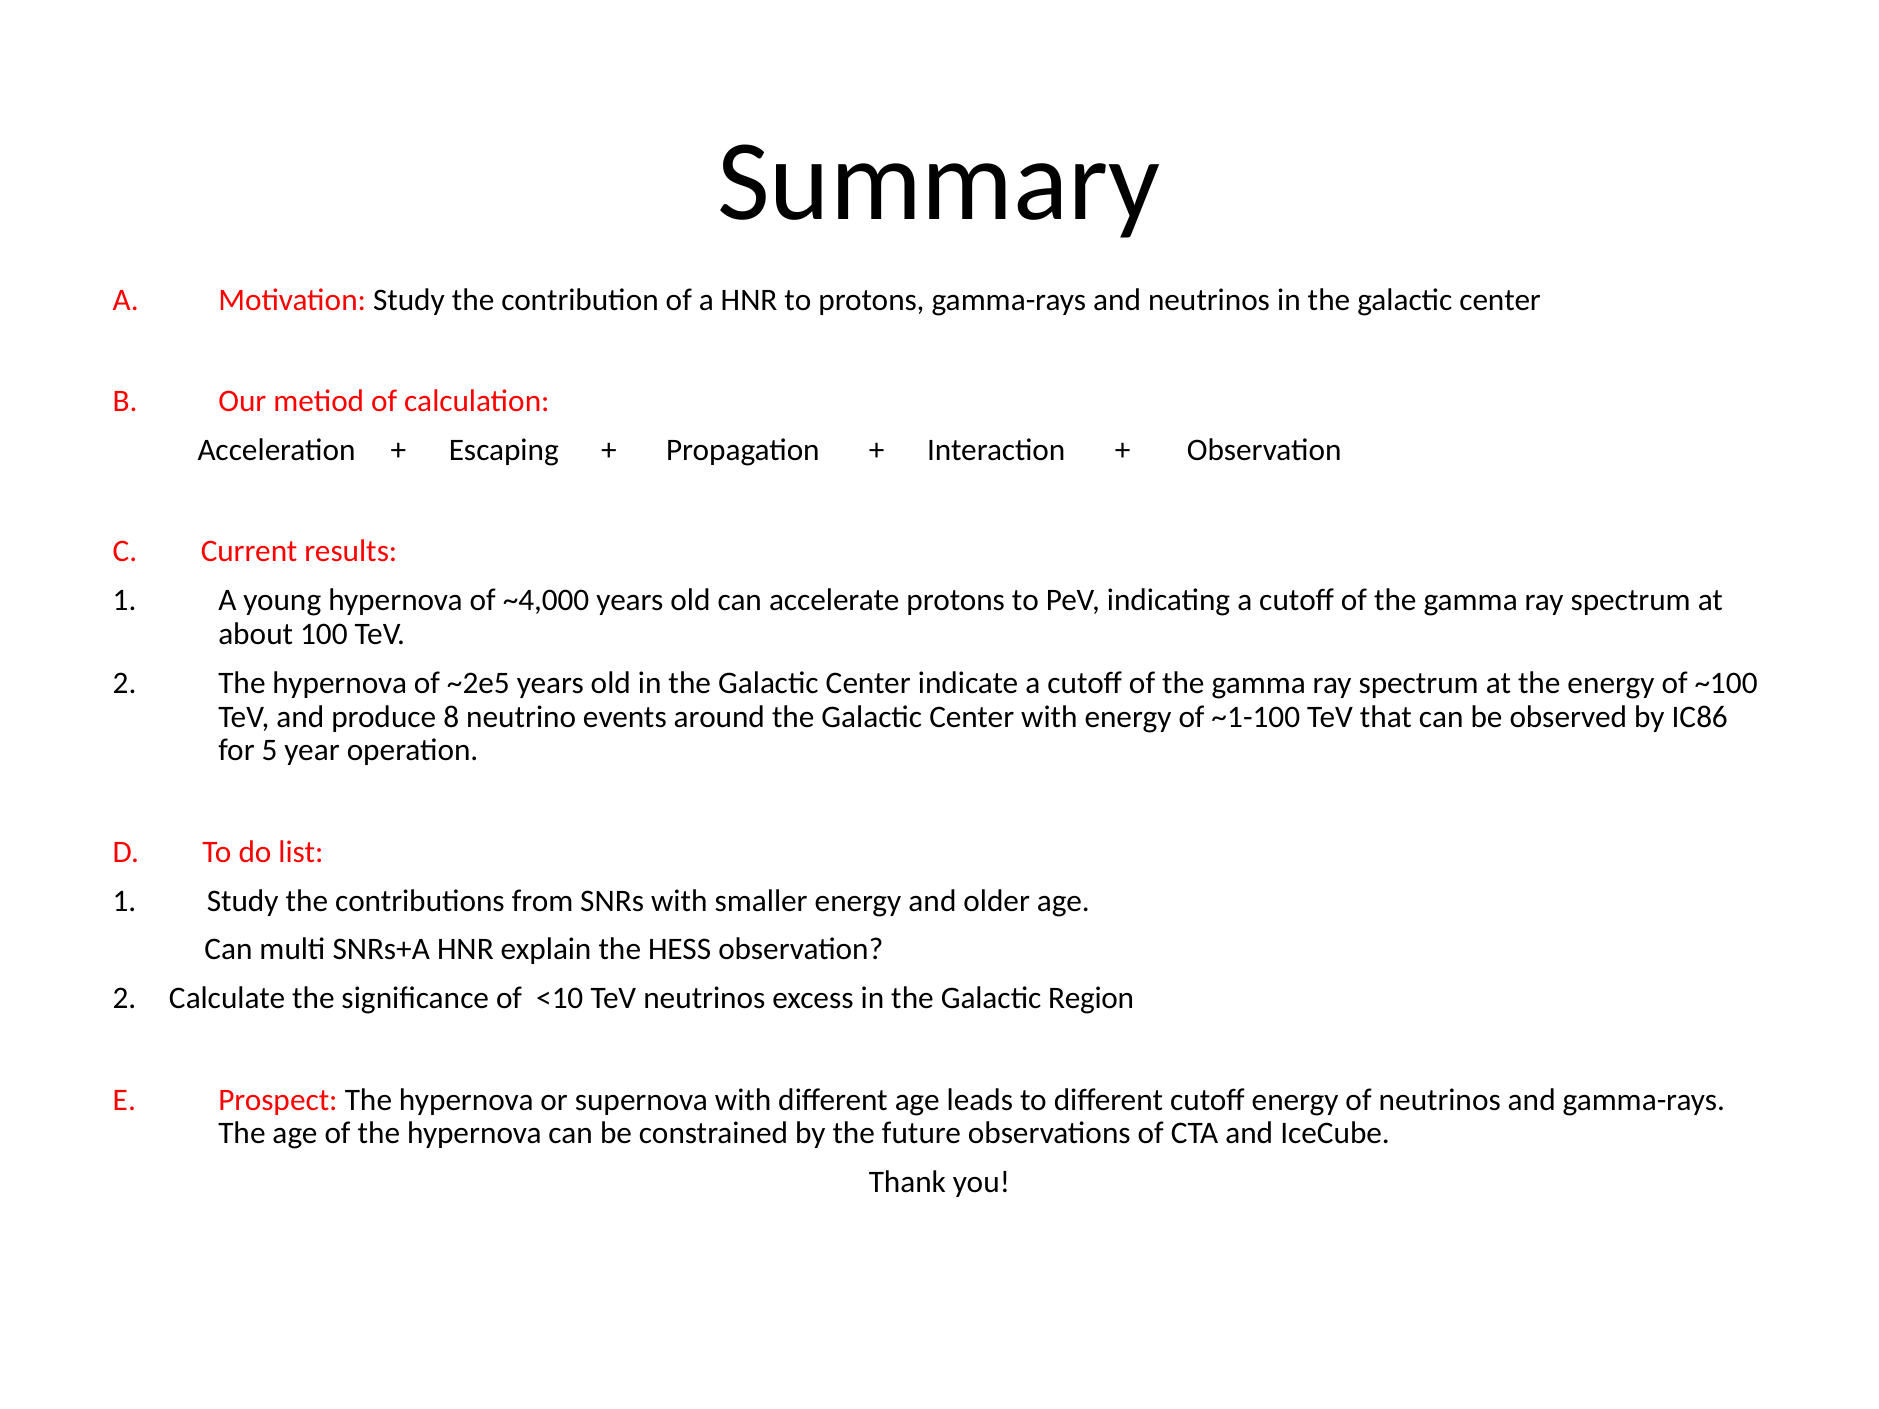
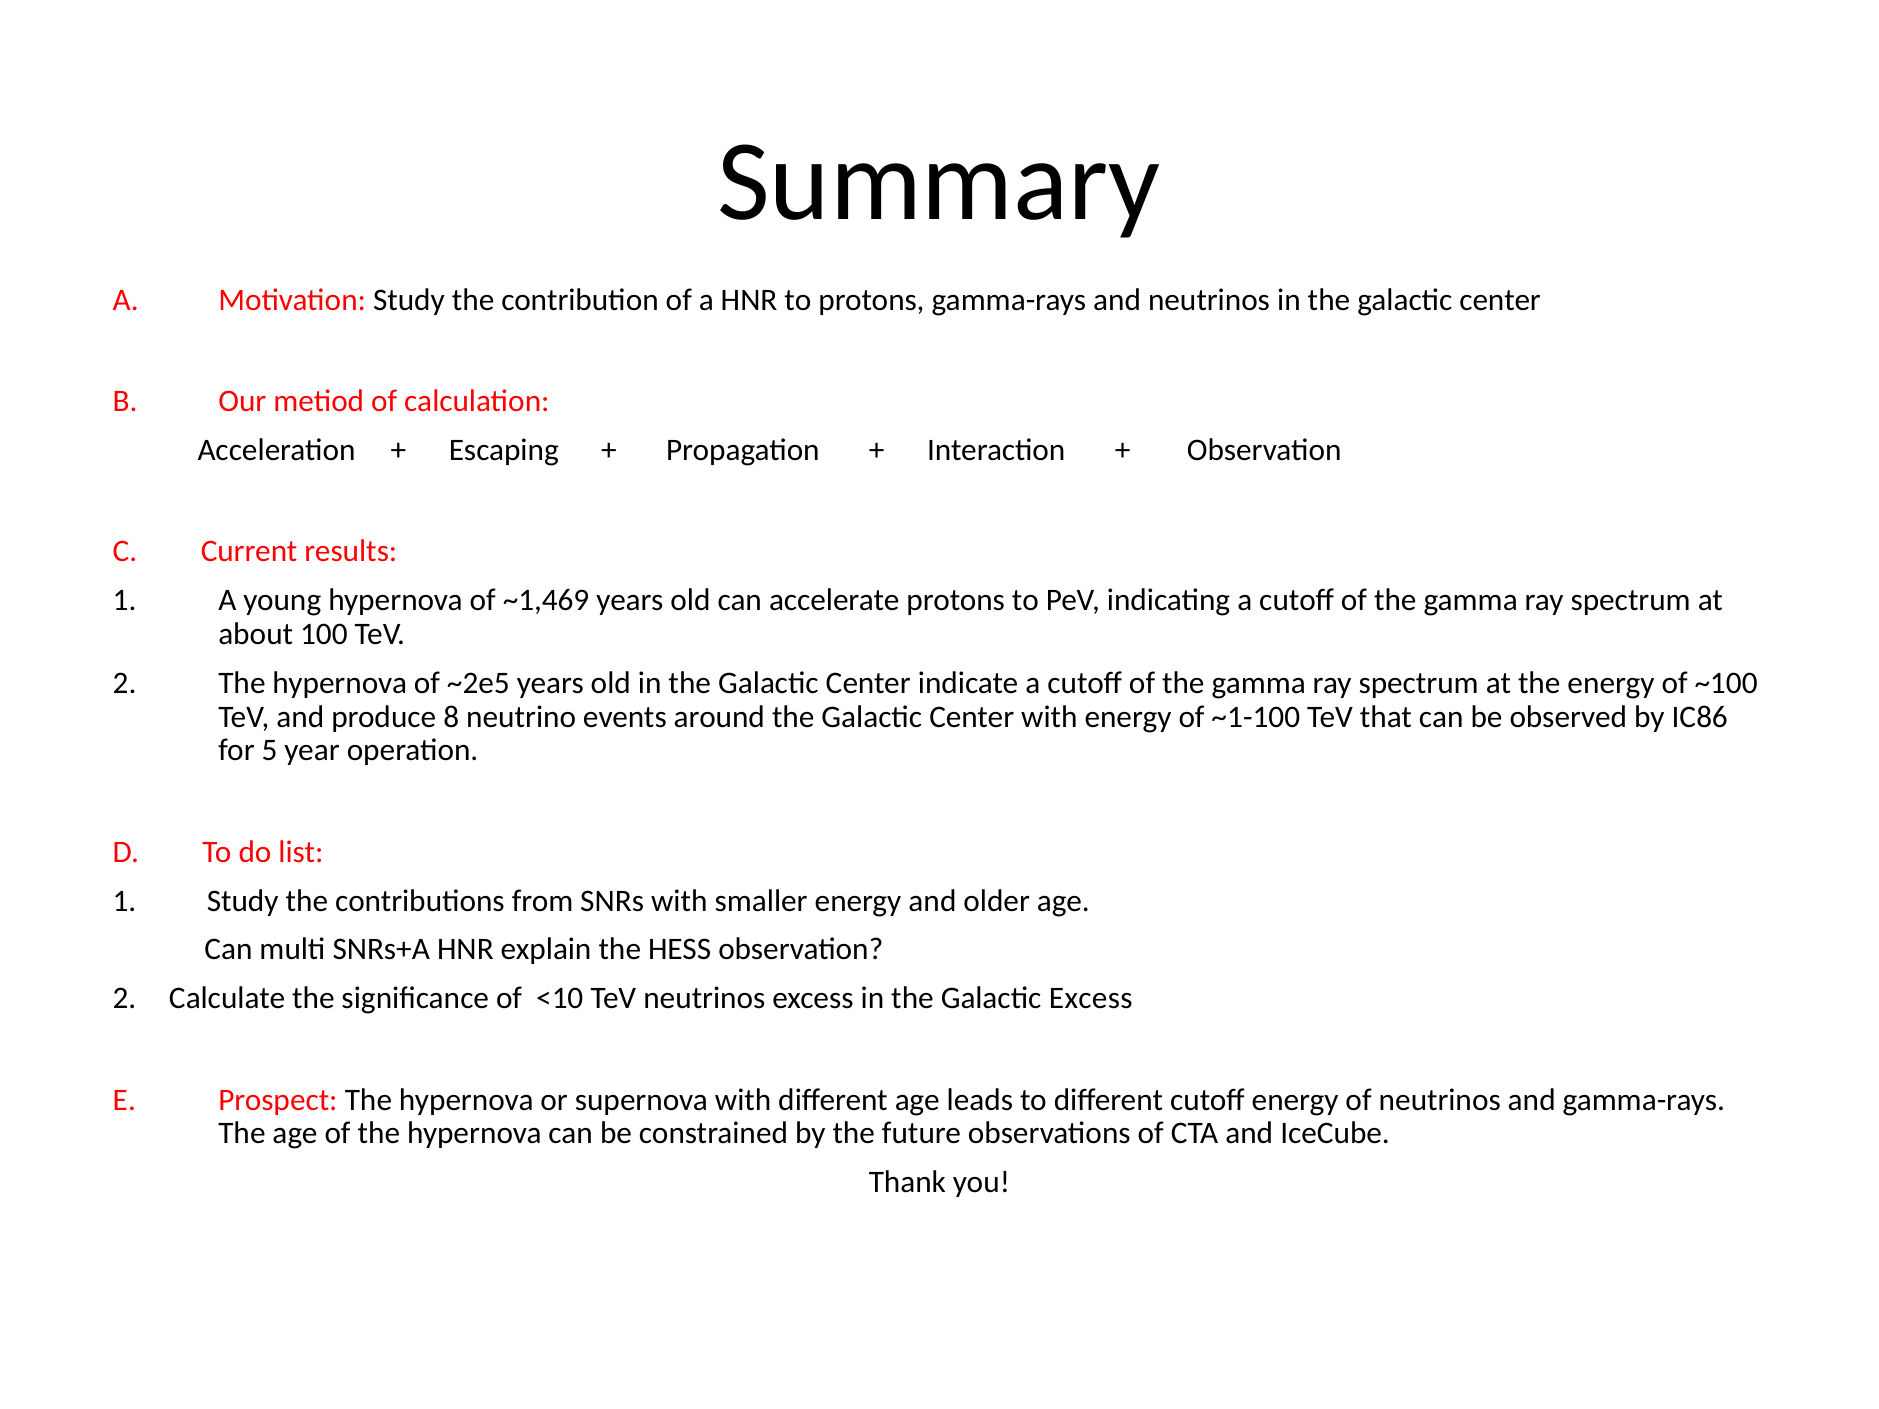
~4,000: ~4,000 -> ~1,469
Galactic Region: Region -> Excess
